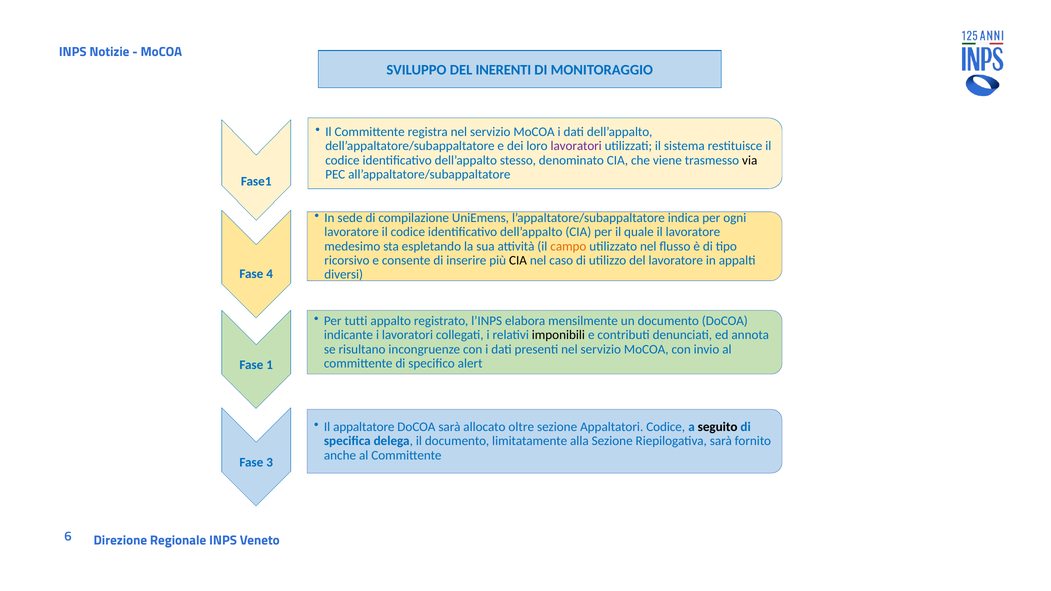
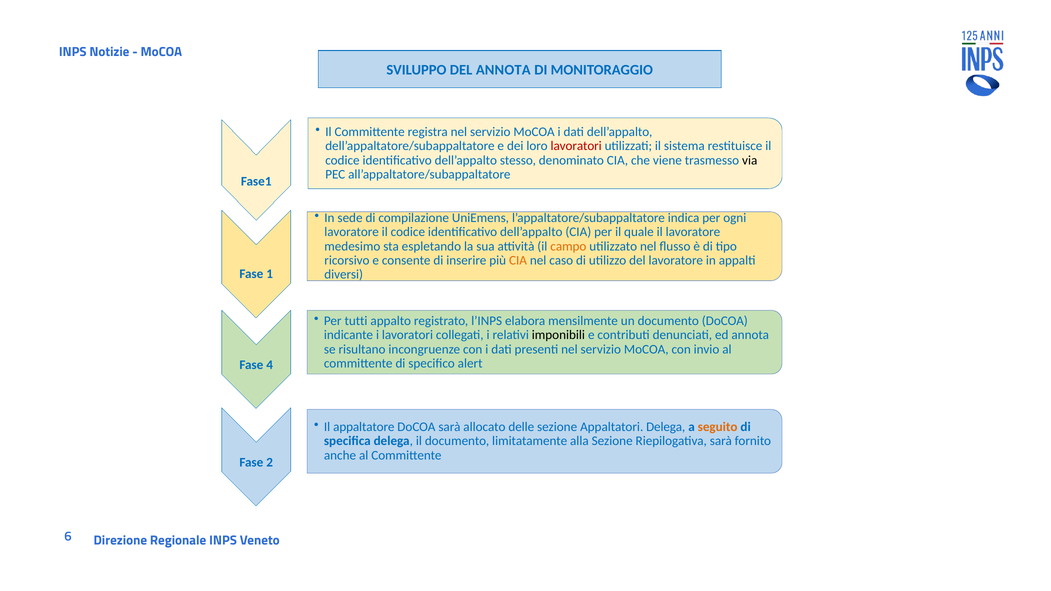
DEL INERENTI: INERENTI -> ANNOTA
lavoratori at (576, 146) colour: purple -> red
CIA at (518, 261) colour: black -> orange
4: 4 -> 1
1: 1 -> 4
oltre: oltre -> delle
Appaltatori Codice: Codice -> Delega
seguito colour: black -> orange
3: 3 -> 2
